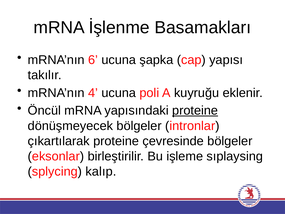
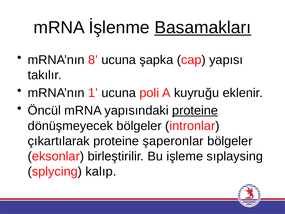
Basamakları underline: none -> present
6: 6 -> 8
4: 4 -> 1
çevresinde: çevresinde -> şaperonlar
